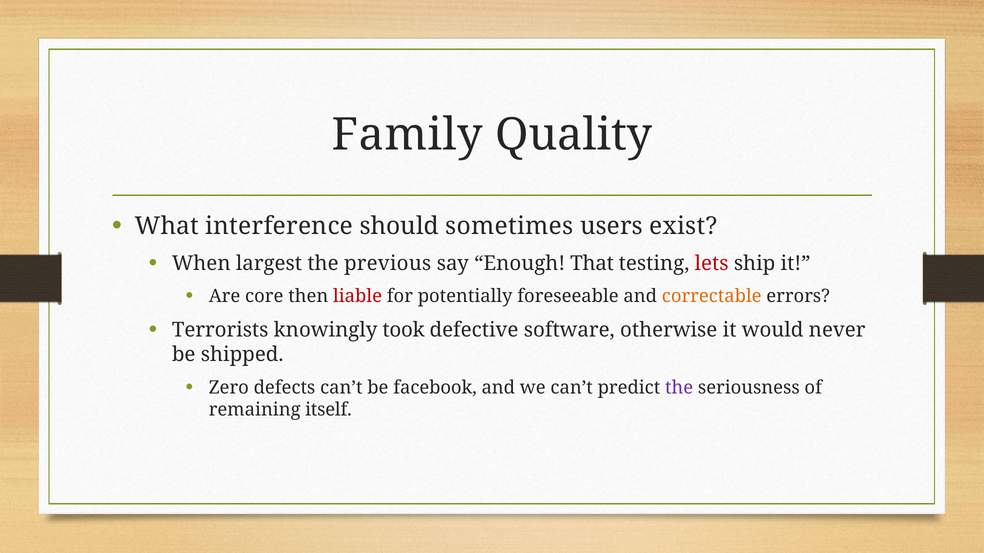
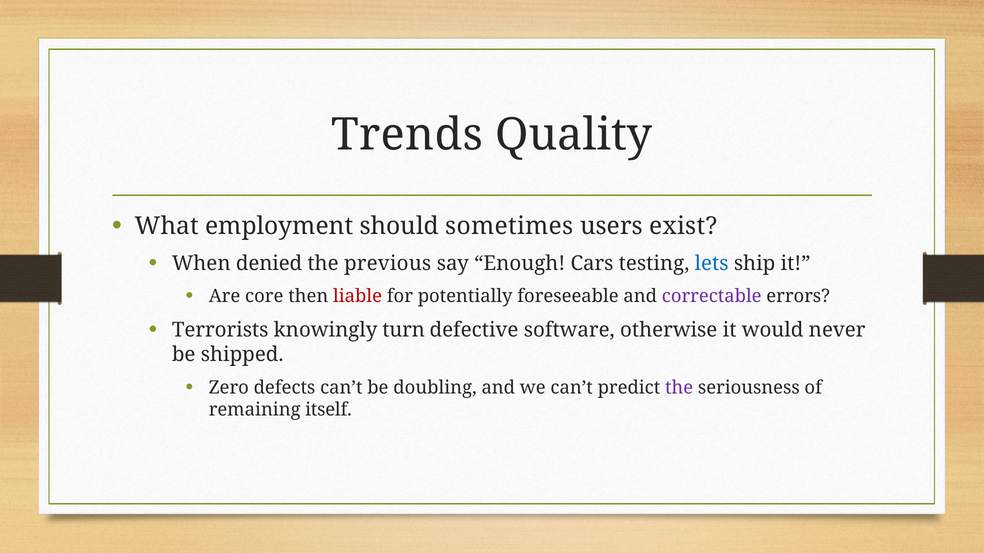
Family: Family -> Trends
interference: interference -> employment
largest: largest -> denied
That: That -> Cars
lets colour: red -> blue
correctable colour: orange -> purple
took: took -> turn
facebook: facebook -> doubling
